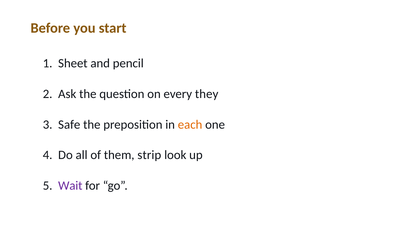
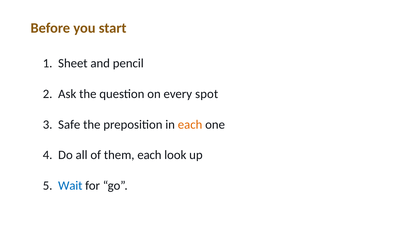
they: they -> spot
them strip: strip -> each
Wait colour: purple -> blue
